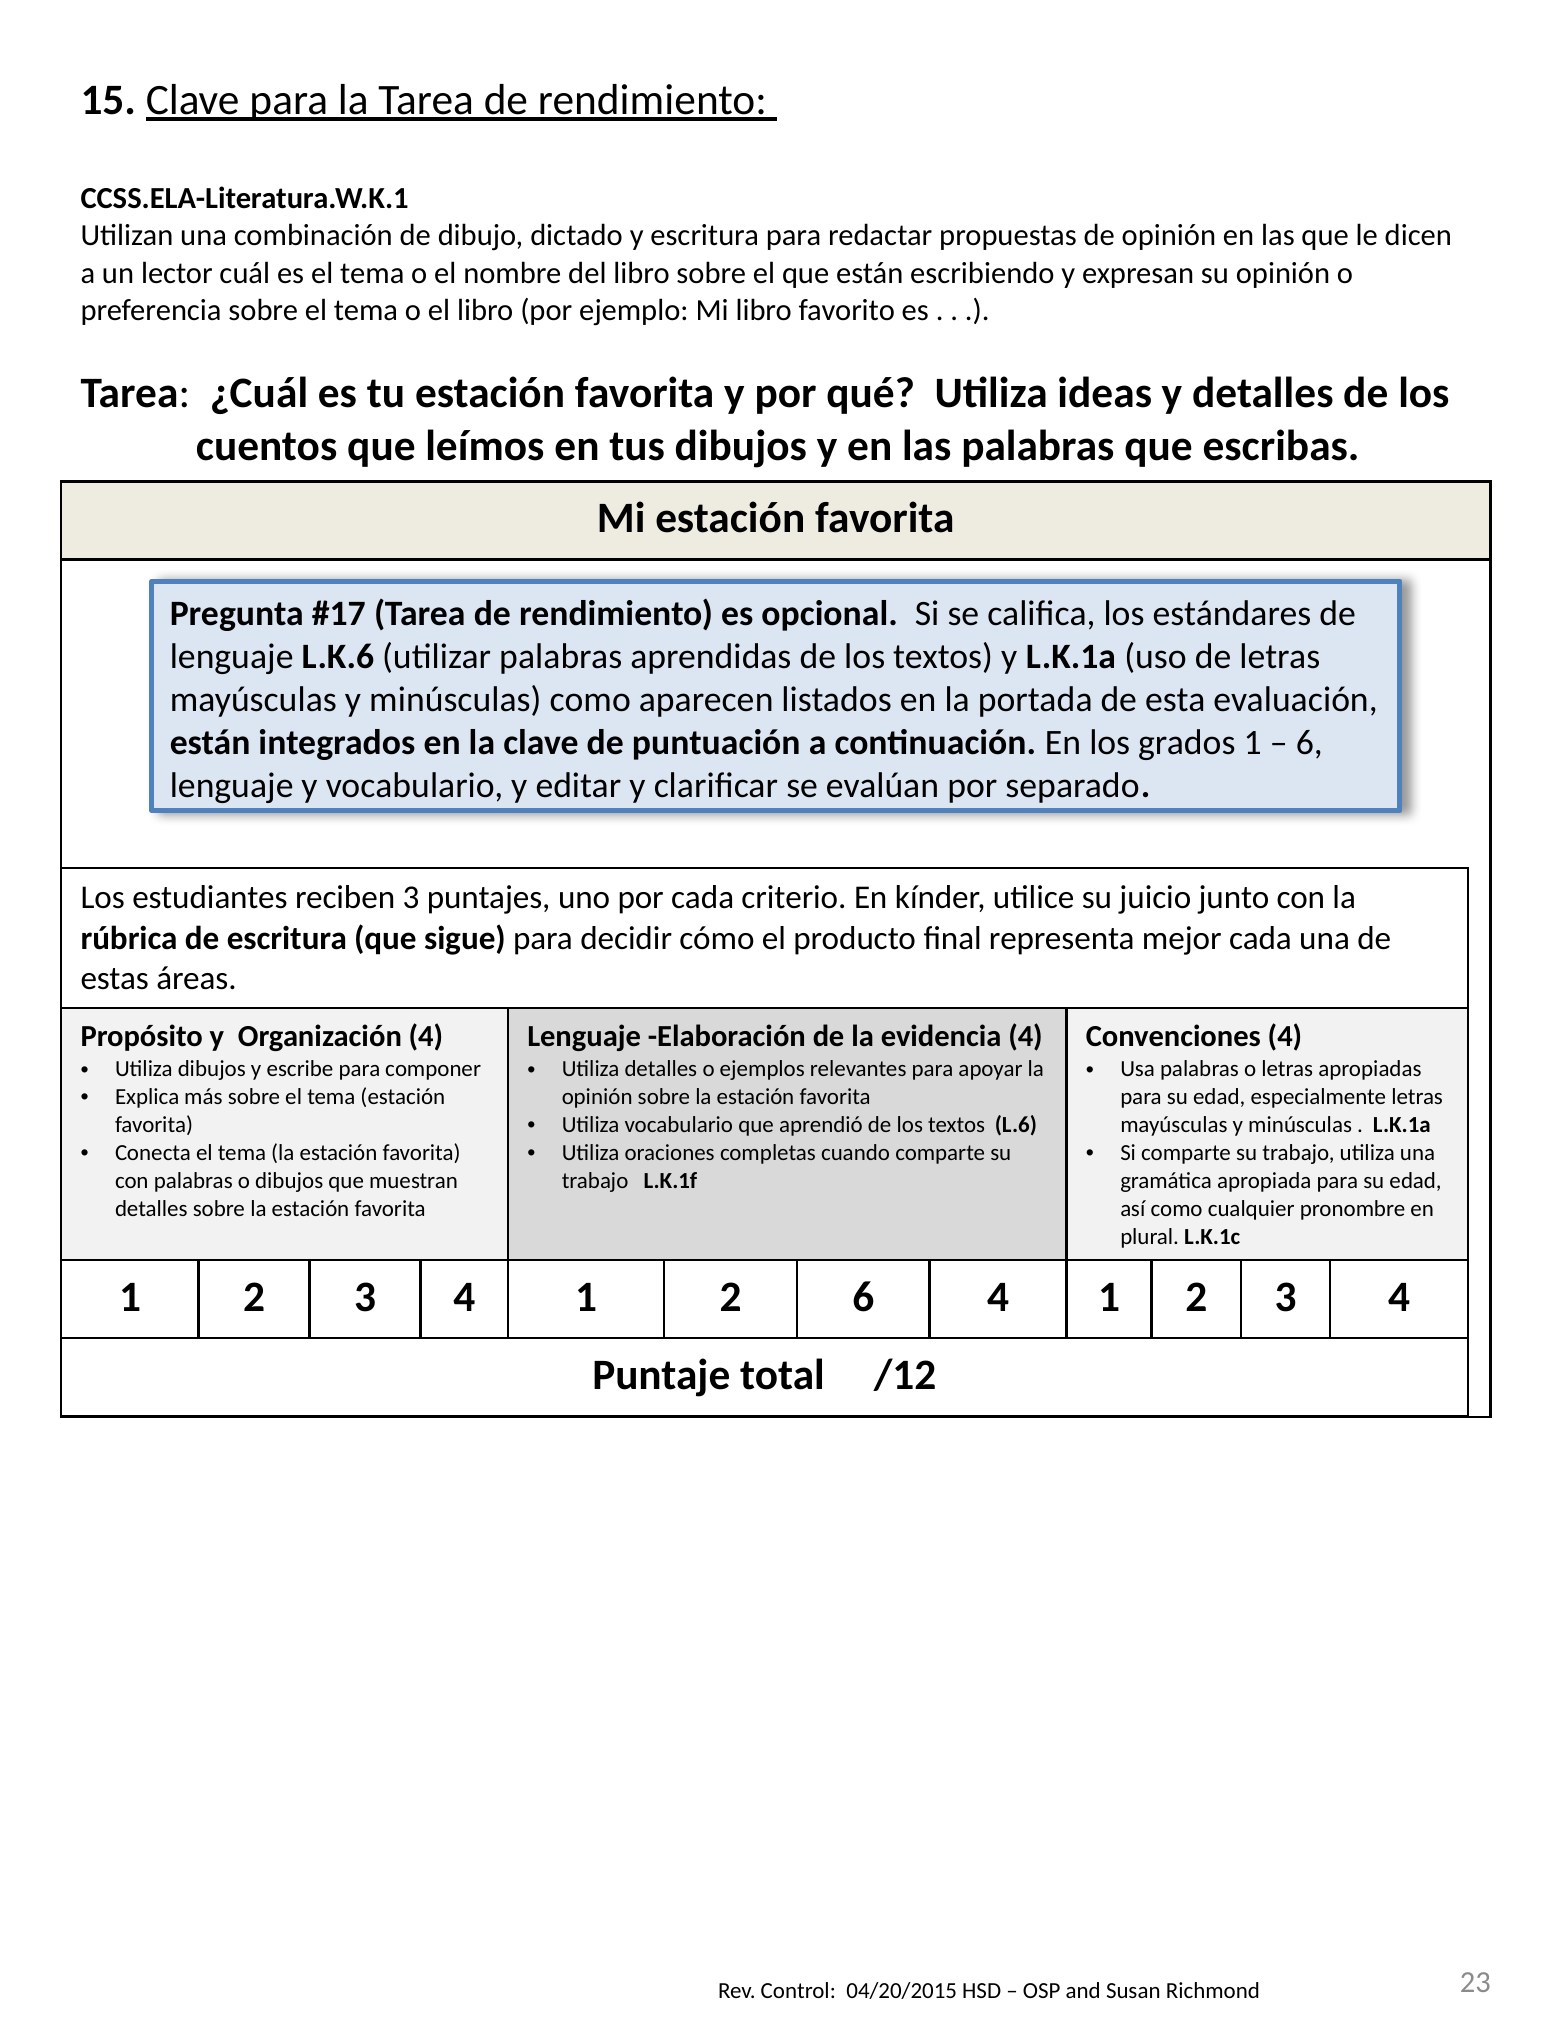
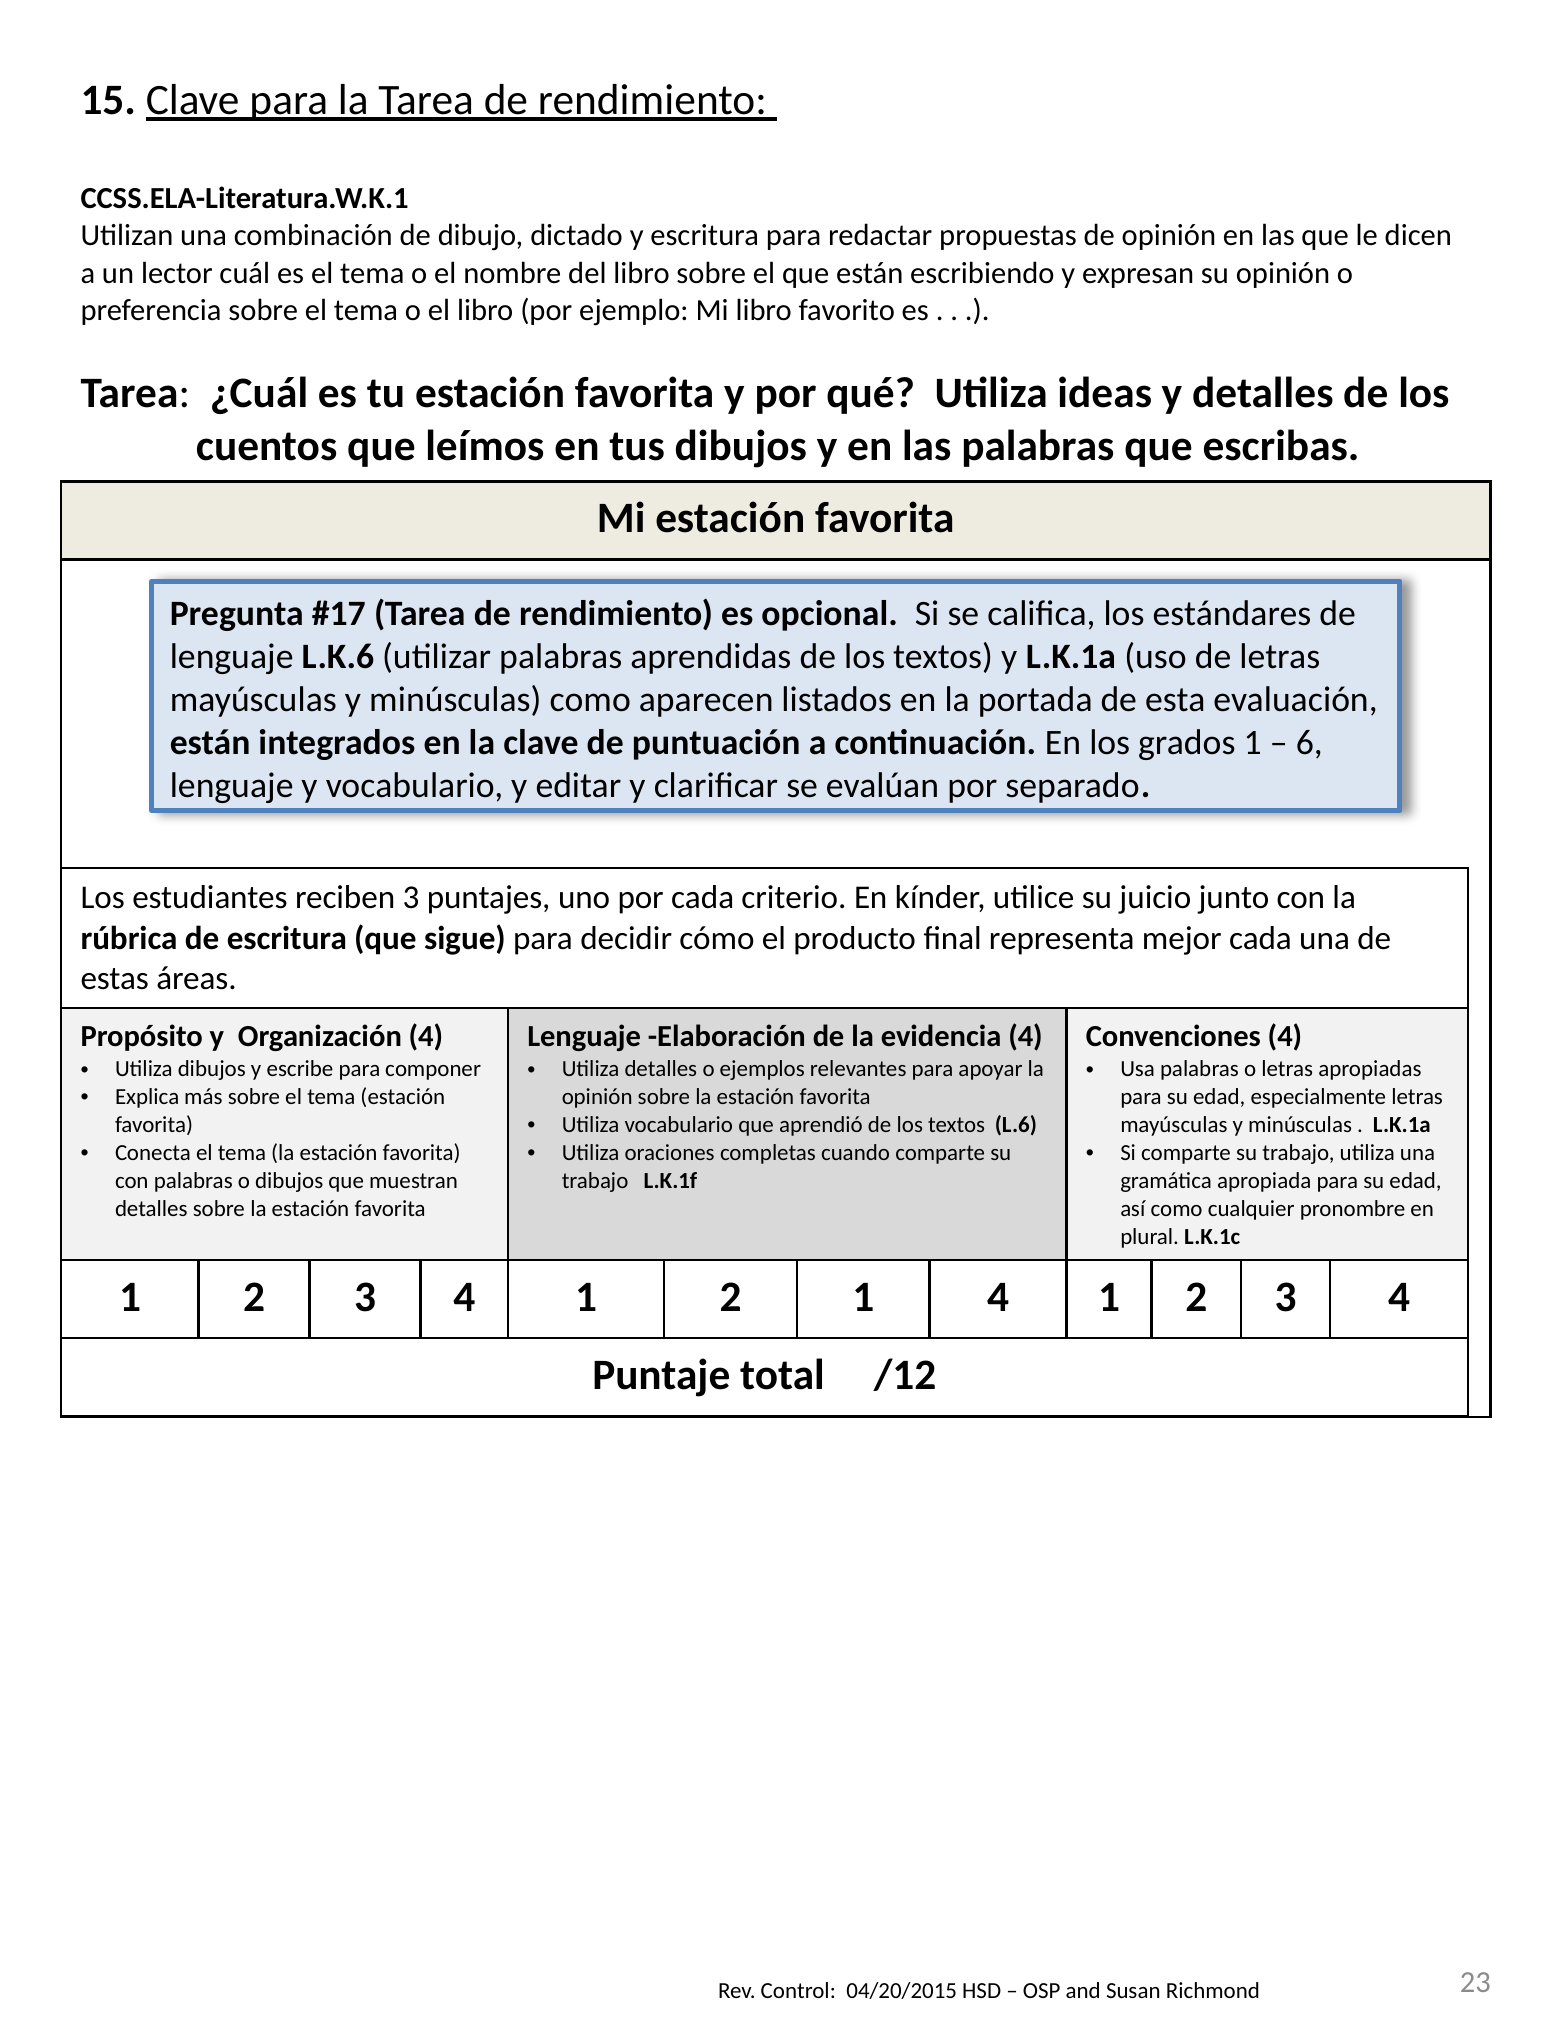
2 6: 6 -> 1
